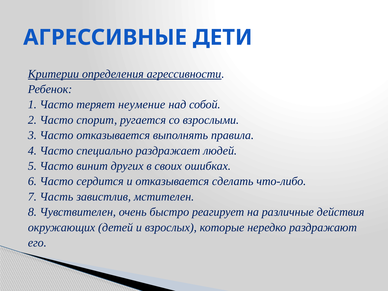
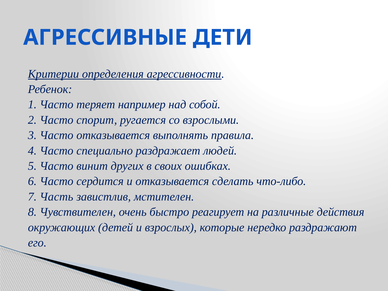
неумение: неумение -> например
